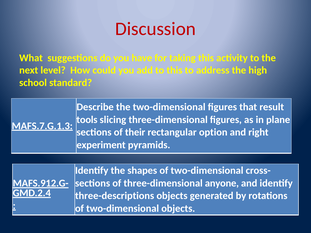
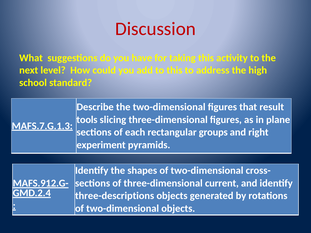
their: their -> each
option: option -> groups
anyone: anyone -> current
